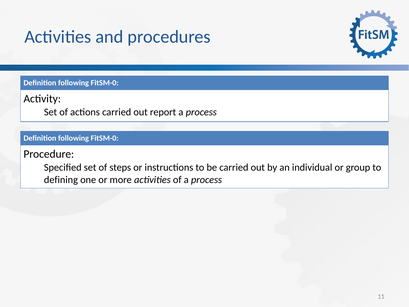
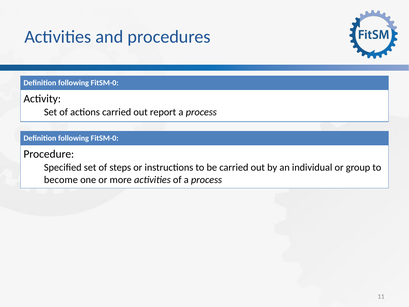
defining: defining -> become
